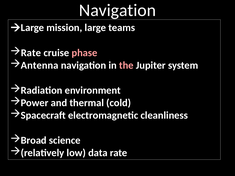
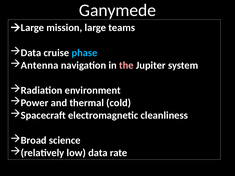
Navigation at (117, 10): Navigation -> Ganymede
Rate at (31, 53): Rate -> Data
phase colour: pink -> light blue
